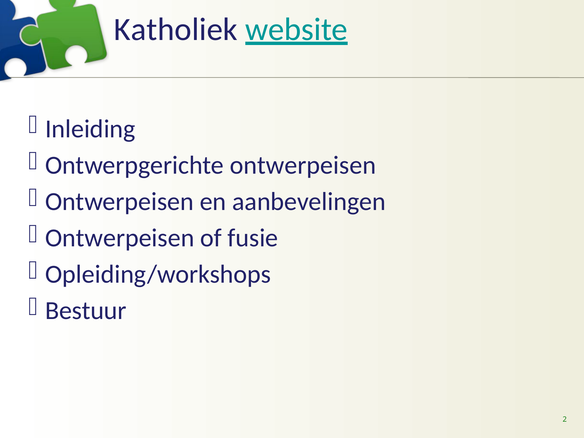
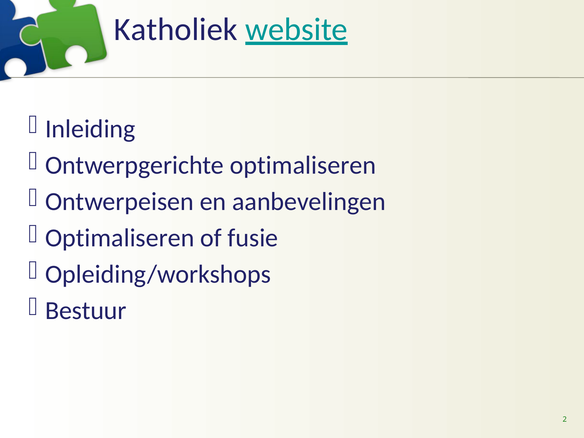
Ontwerpgerichte ontwerpeisen: ontwerpeisen -> optimaliseren
Ontwerpeisen at (120, 238): Ontwerpeisen -> Optimaliseren
